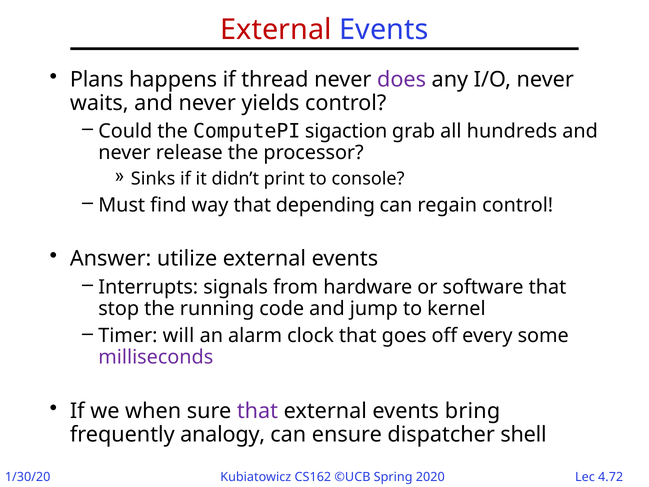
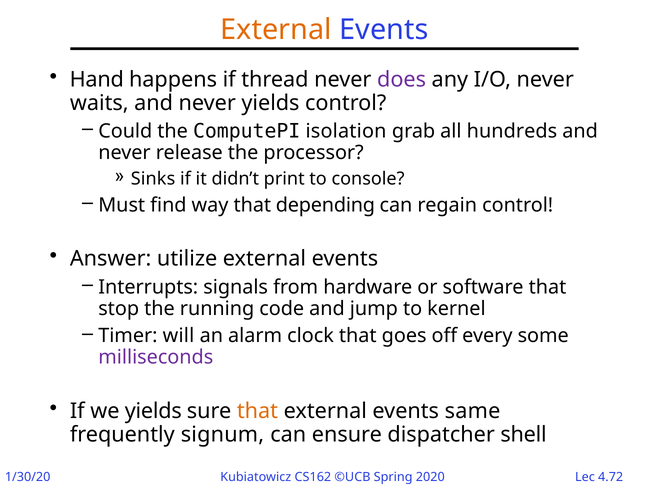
External at (276, 30) colour: red -> orange
Plans: Plans -> Hand
sigaction: sigaction -> isolation
we when: when -> yields
that at (257, 411) colour: purple -> orange
bring: bring -> same
analogy: analogy -> signum
